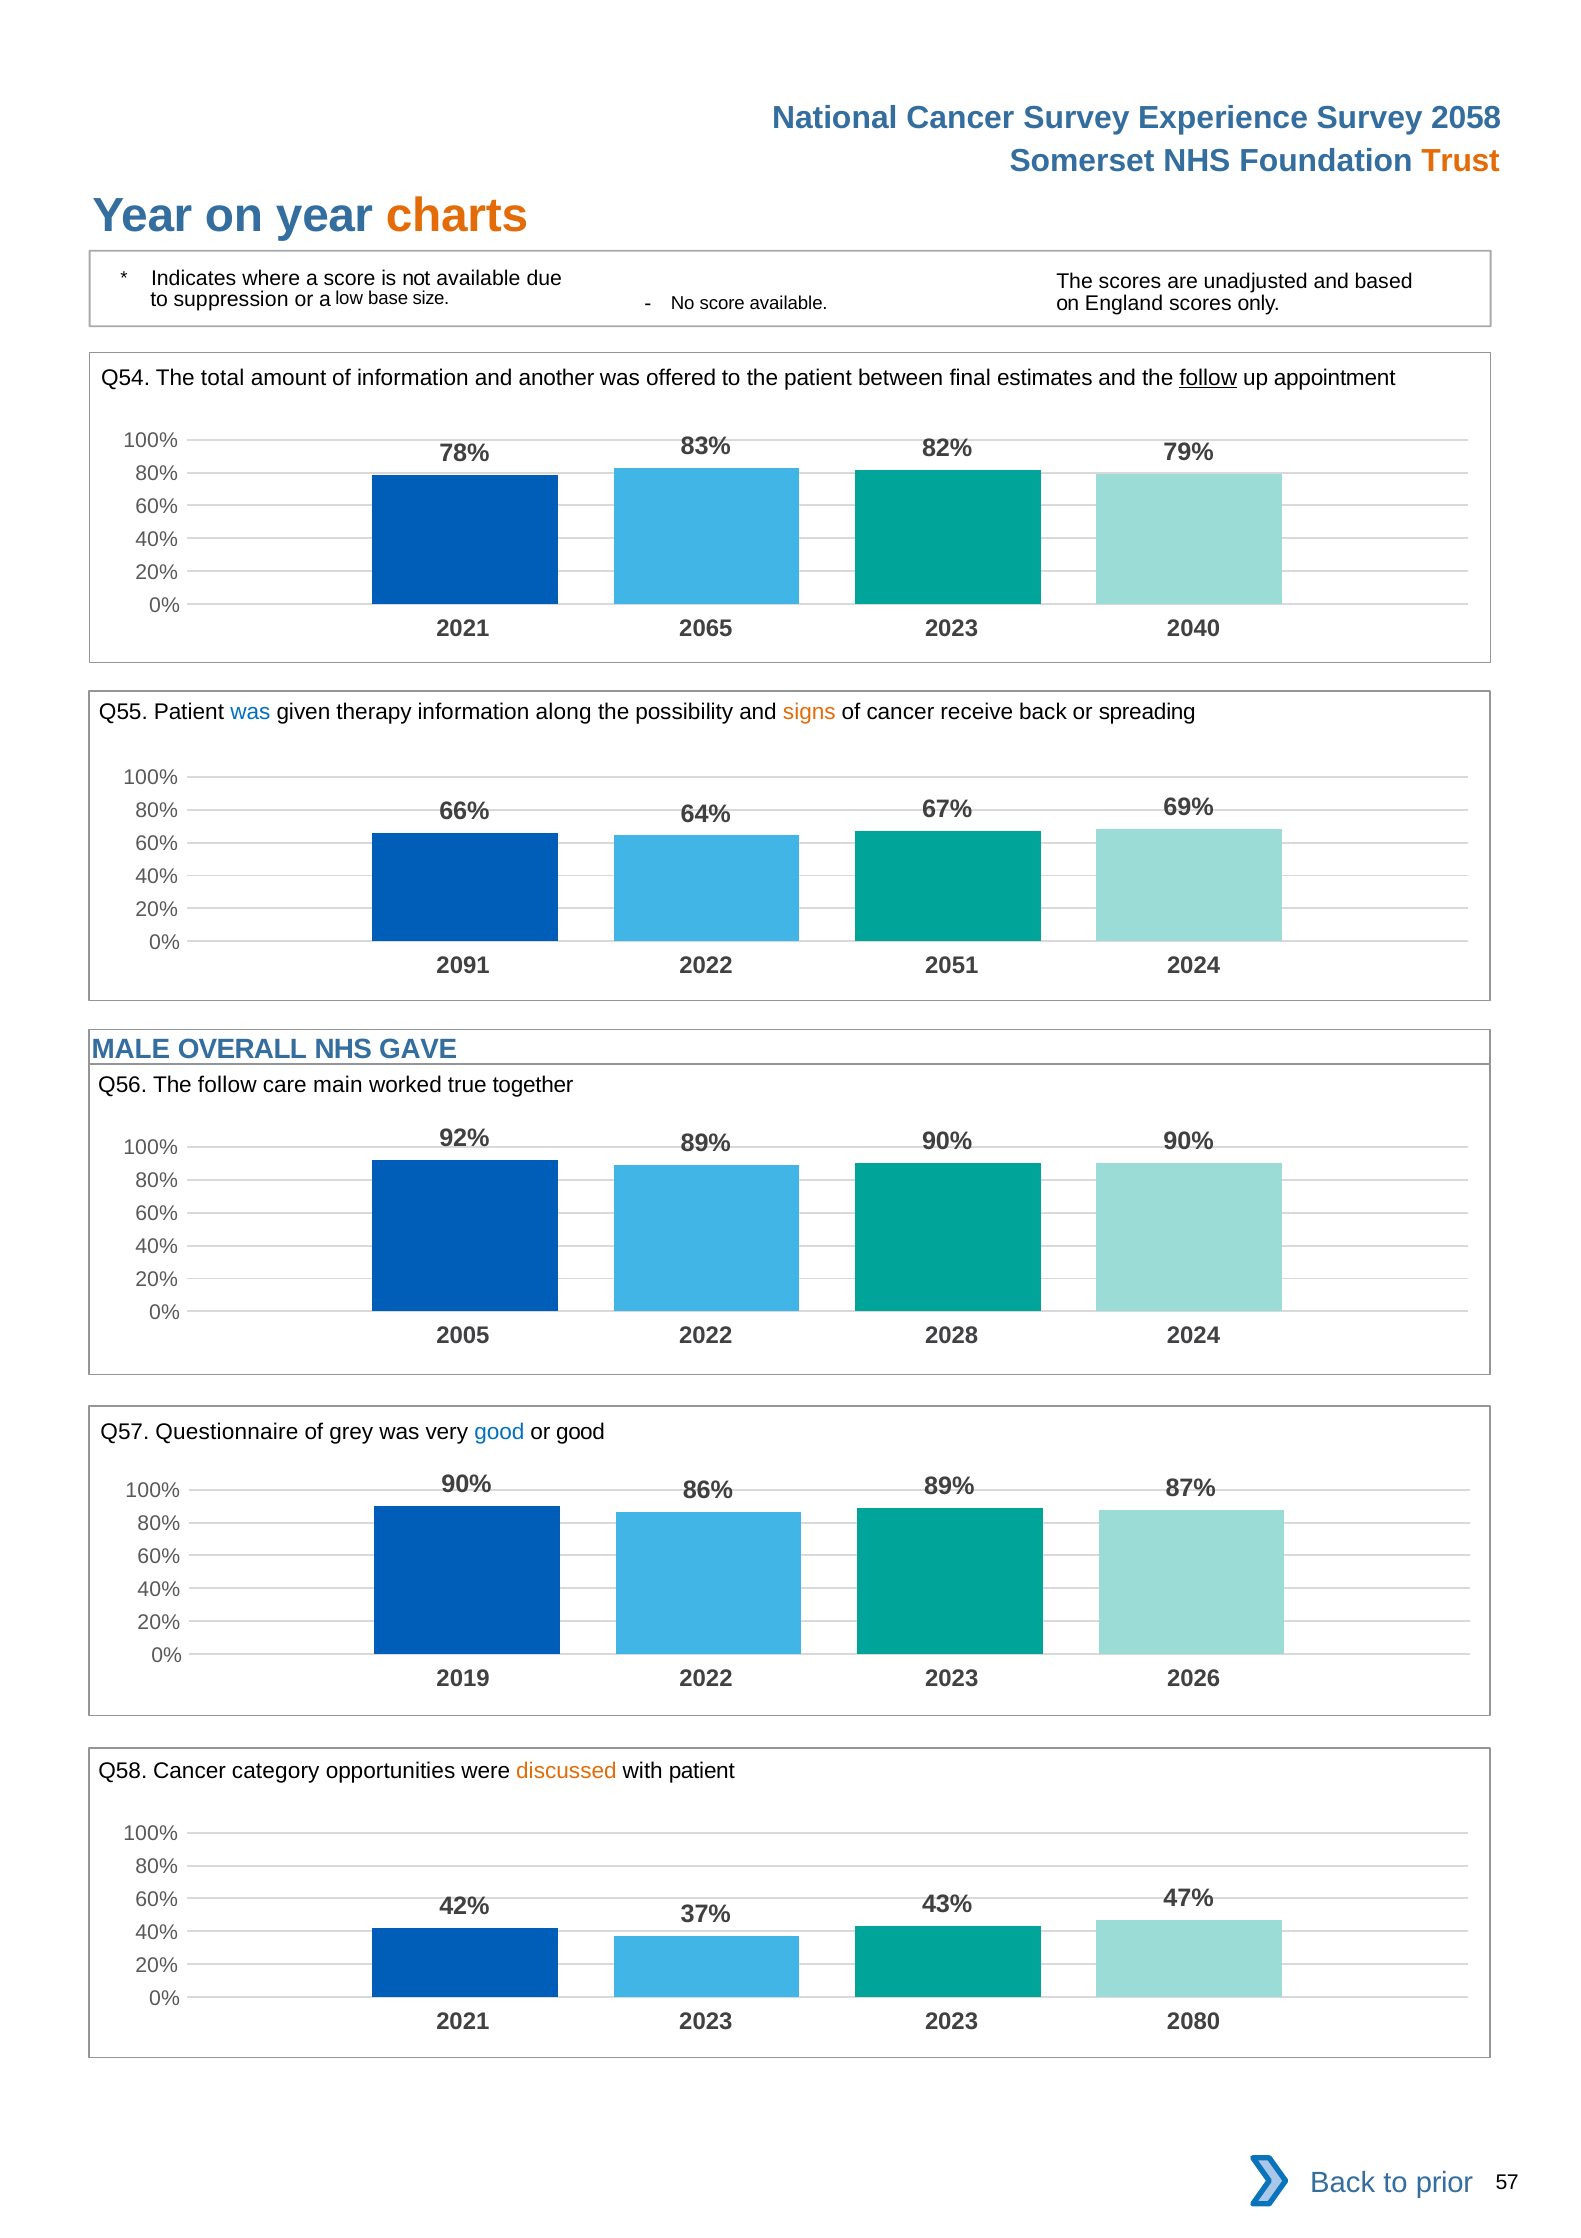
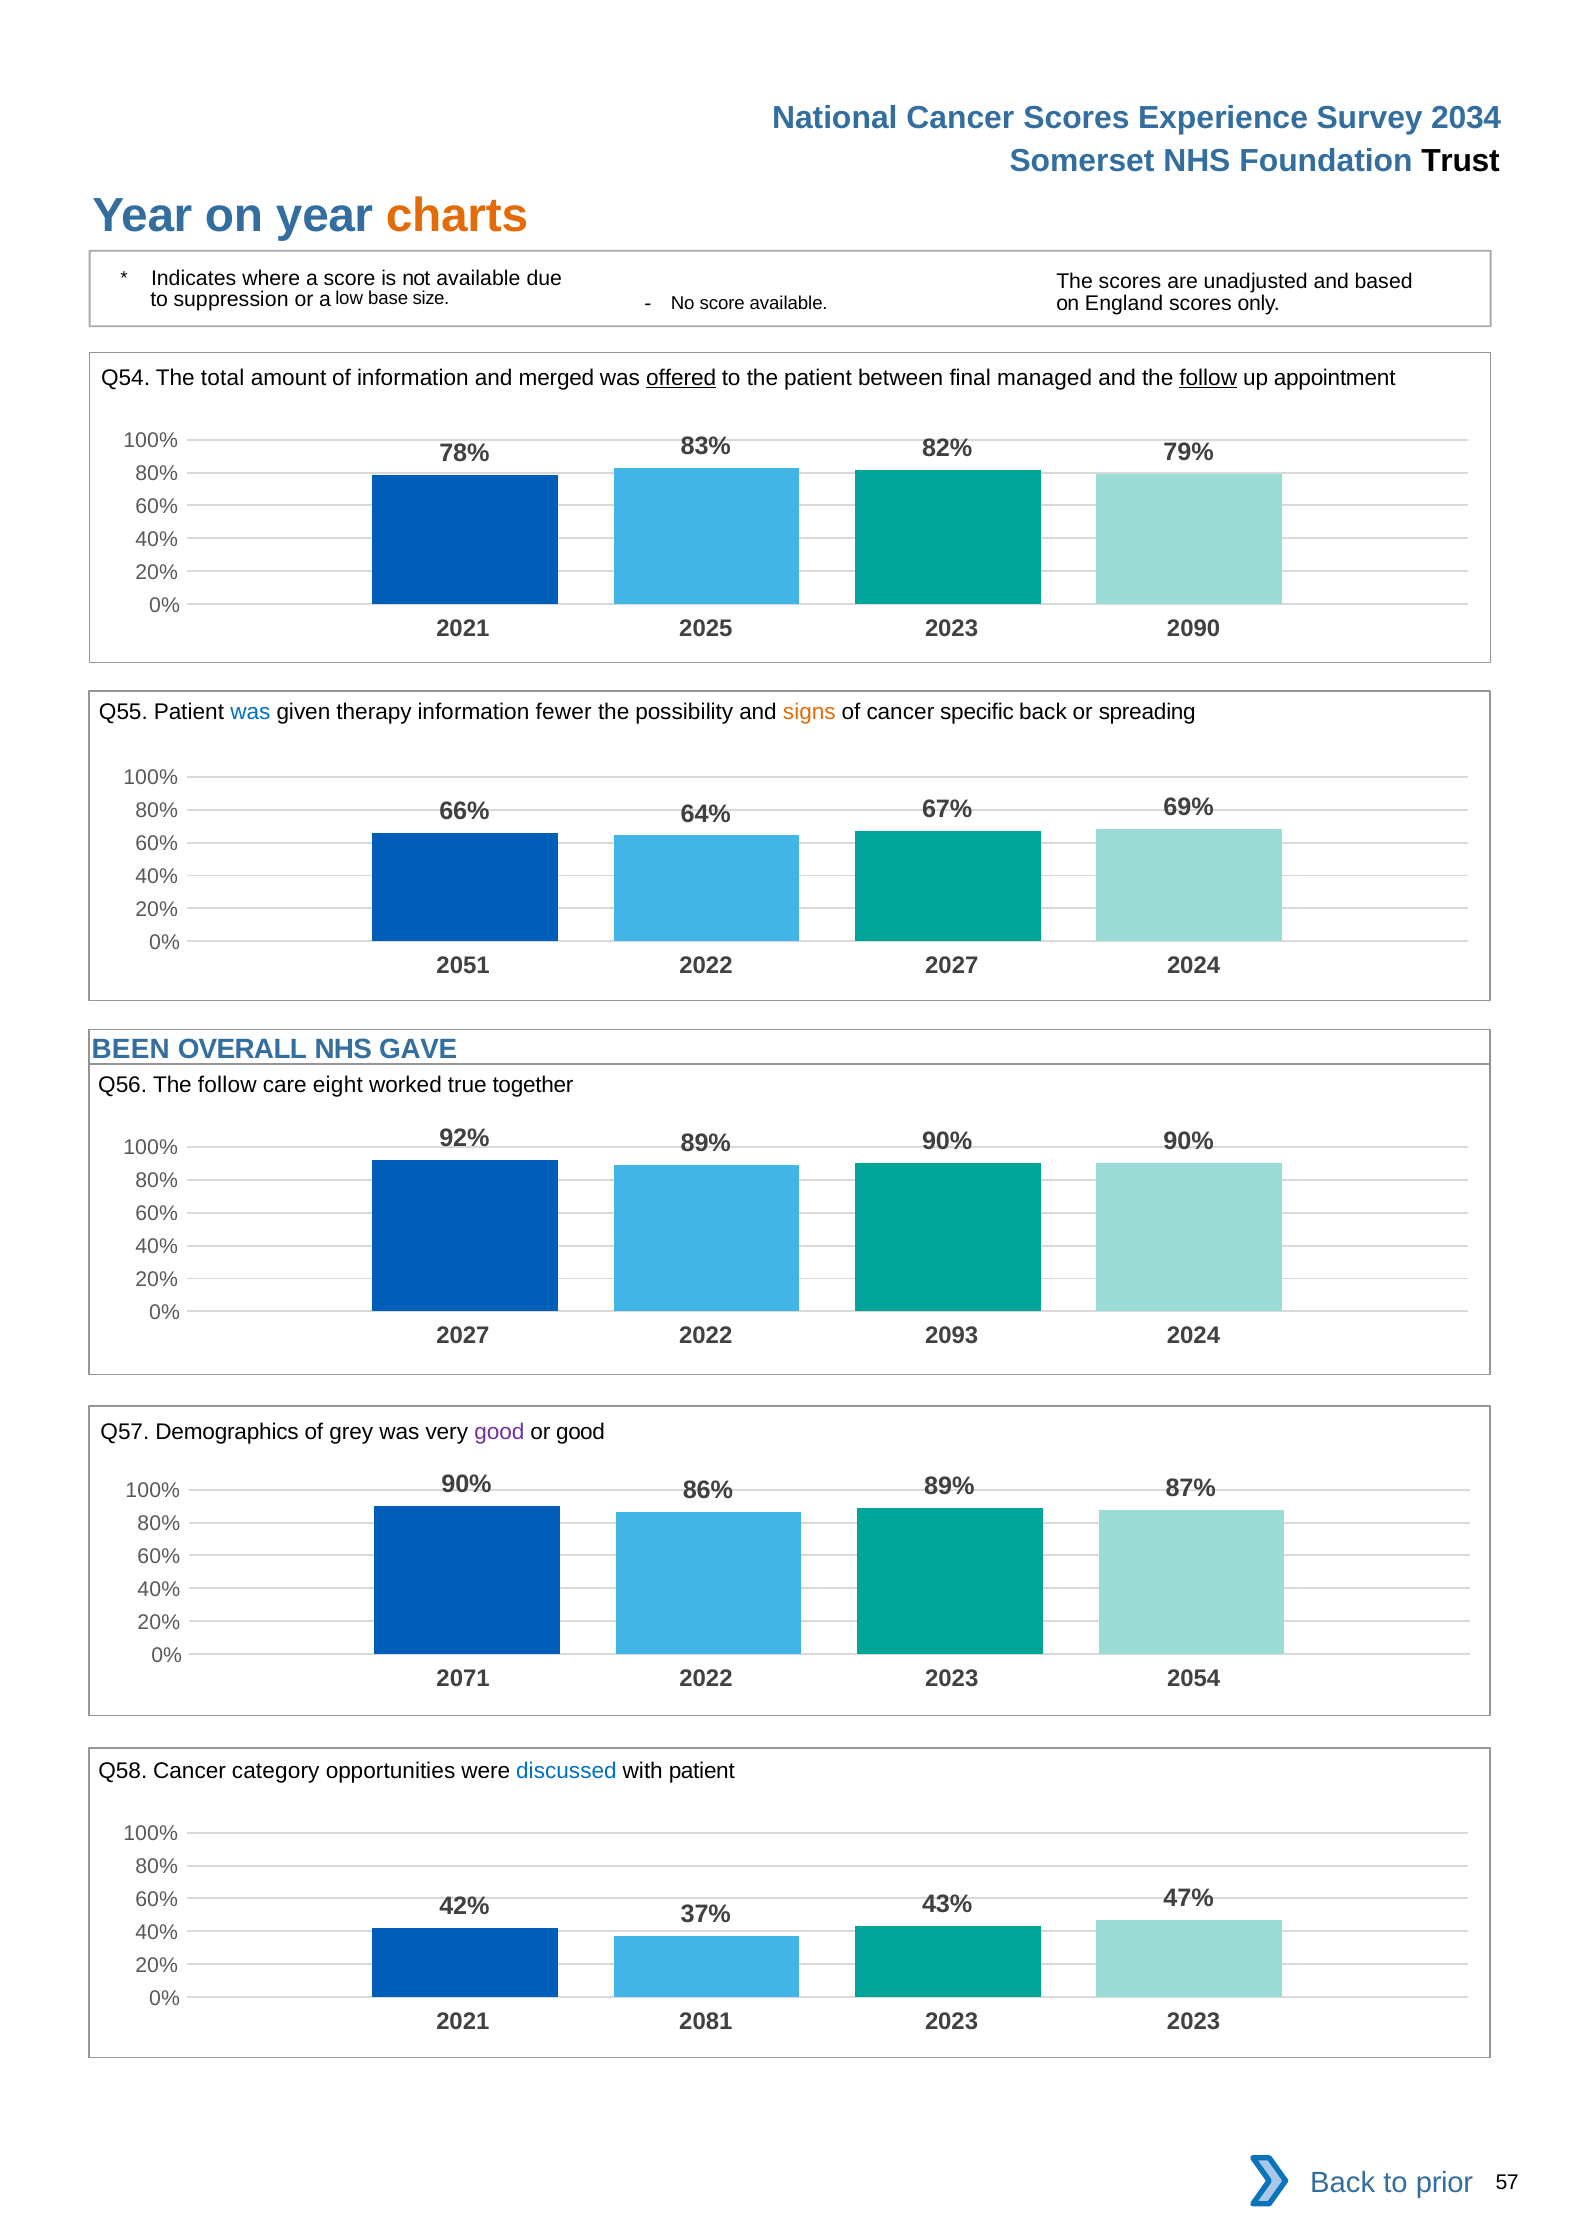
Cancer Survey: Survey -> Scores
2058: 2058 -> 2034
Trust colour: orange -> black
another: another -> merged
offered underline: none -> present
estimates: estimates -> managed
2065: 2065 -> 2025
2040: 2040 -> 2090
along: along -> fewer
receive: receive -> specific
2091: 2091 -> 2051
2022 2051: 2051 -> 2027
MALE: MALE -> BEEN
main: main -> eight
2005 at (463, 1335): 2005 -> 2027
2028: 2028 -> 2093
Questionnaire: Questionnaire -> Demographics
good at (499, 1432) colour: blue -> purple
2019: 2019 -> 2071
2026: 2026 -> 2054
discussed colour: orange -> blue
2021 2023: 2023 -> 2081
2023 2080: 2080 -> 2023
